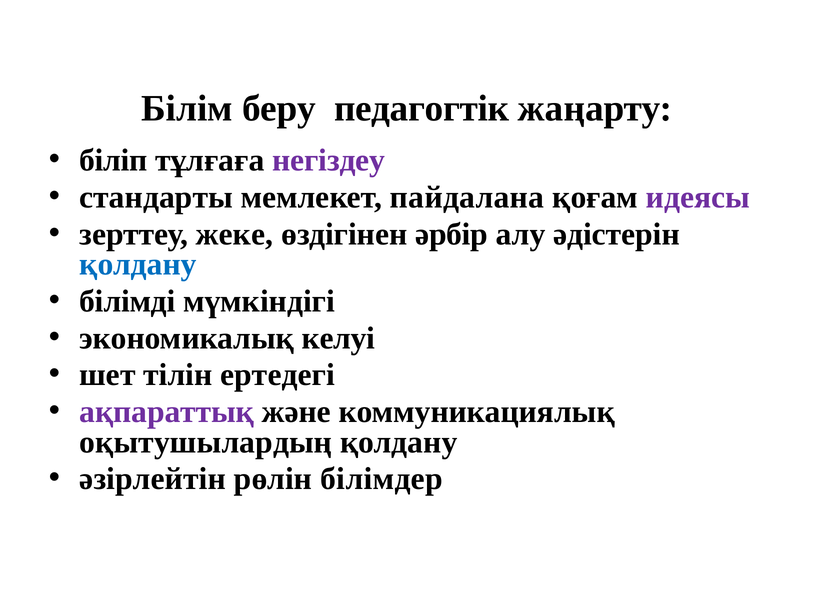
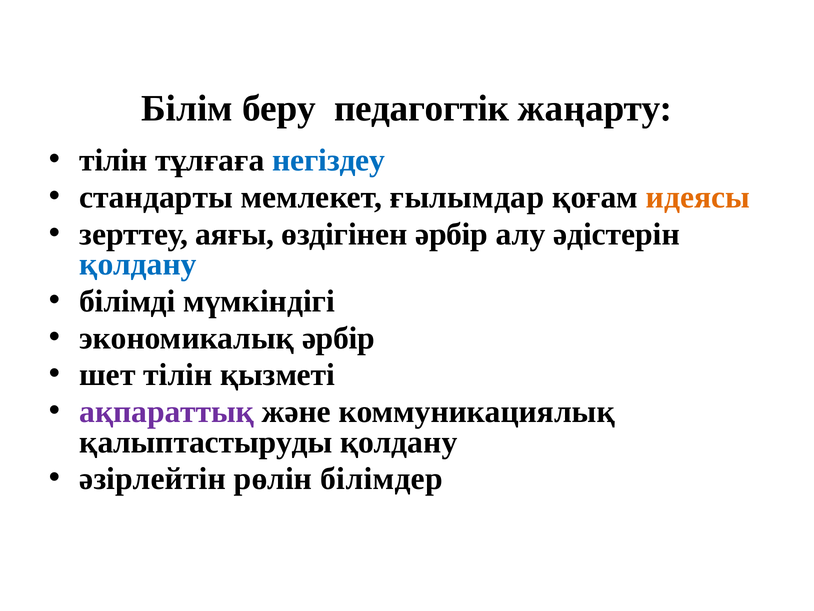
біліп at (113, 160): біліп -> тілін
негіздеу colour: purple -> blue
пайдалана: пайдалана -> ғылымдар
идеясы colour: purple -> orange
жеке: жеке -> аяғы
экономикалық келуі: келуі -> әрбір
ертедегі: ертедегі -> қызметі
оқытушылардың: оқытушылардың -> қалыптастыруды
